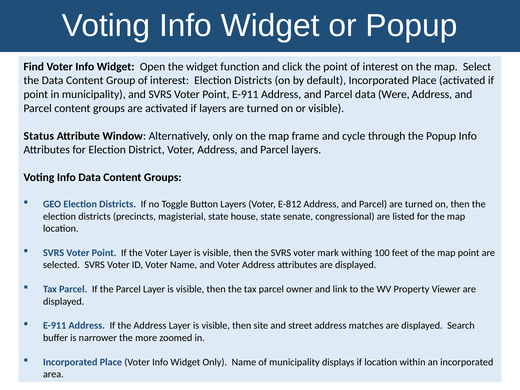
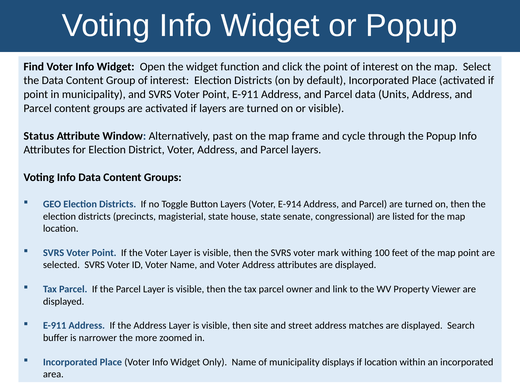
Were: Were -> Units
Alternatively only: only -> past
E-812: E-812 -> E-914
